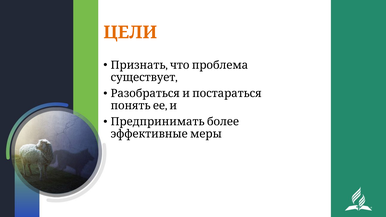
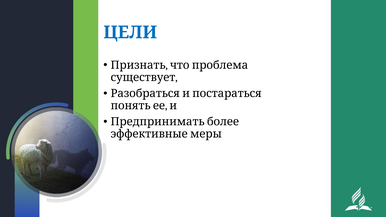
ЦЕЛИ colour: orange -> blue
